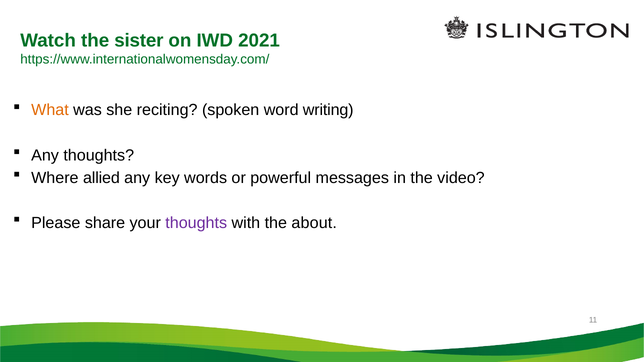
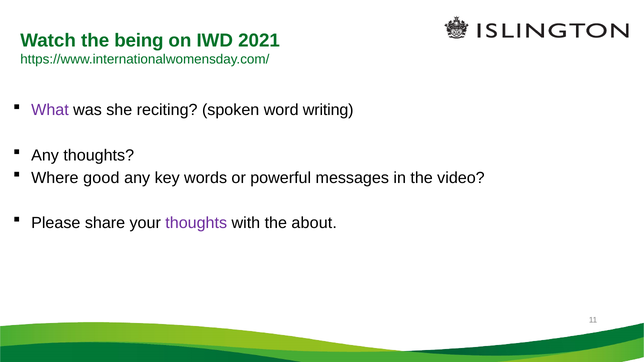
sister: sister -> being
What colour: orange -> purple
allied: allied -> good
